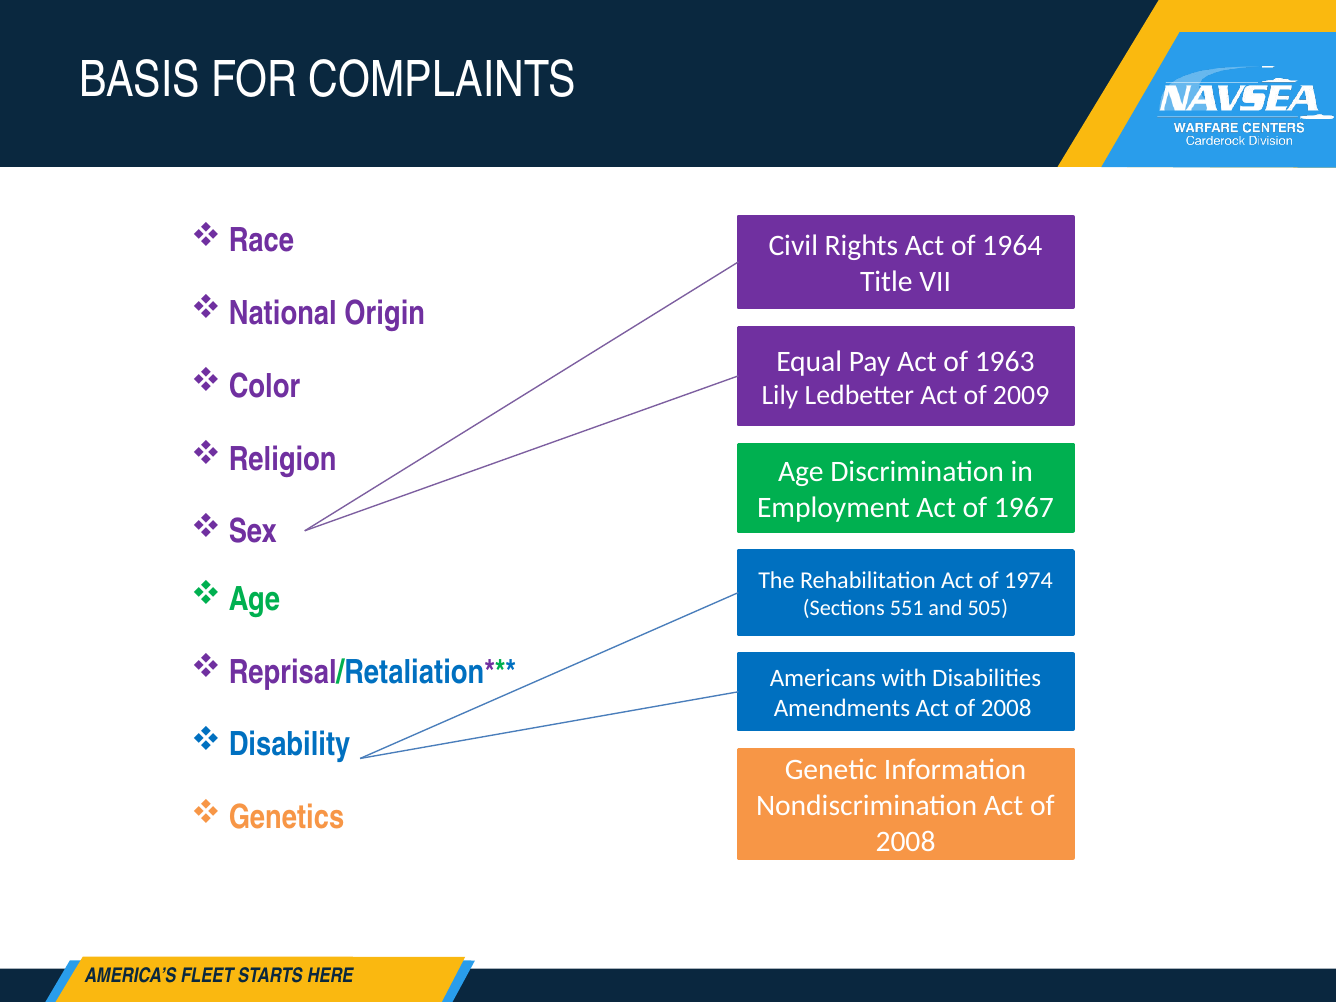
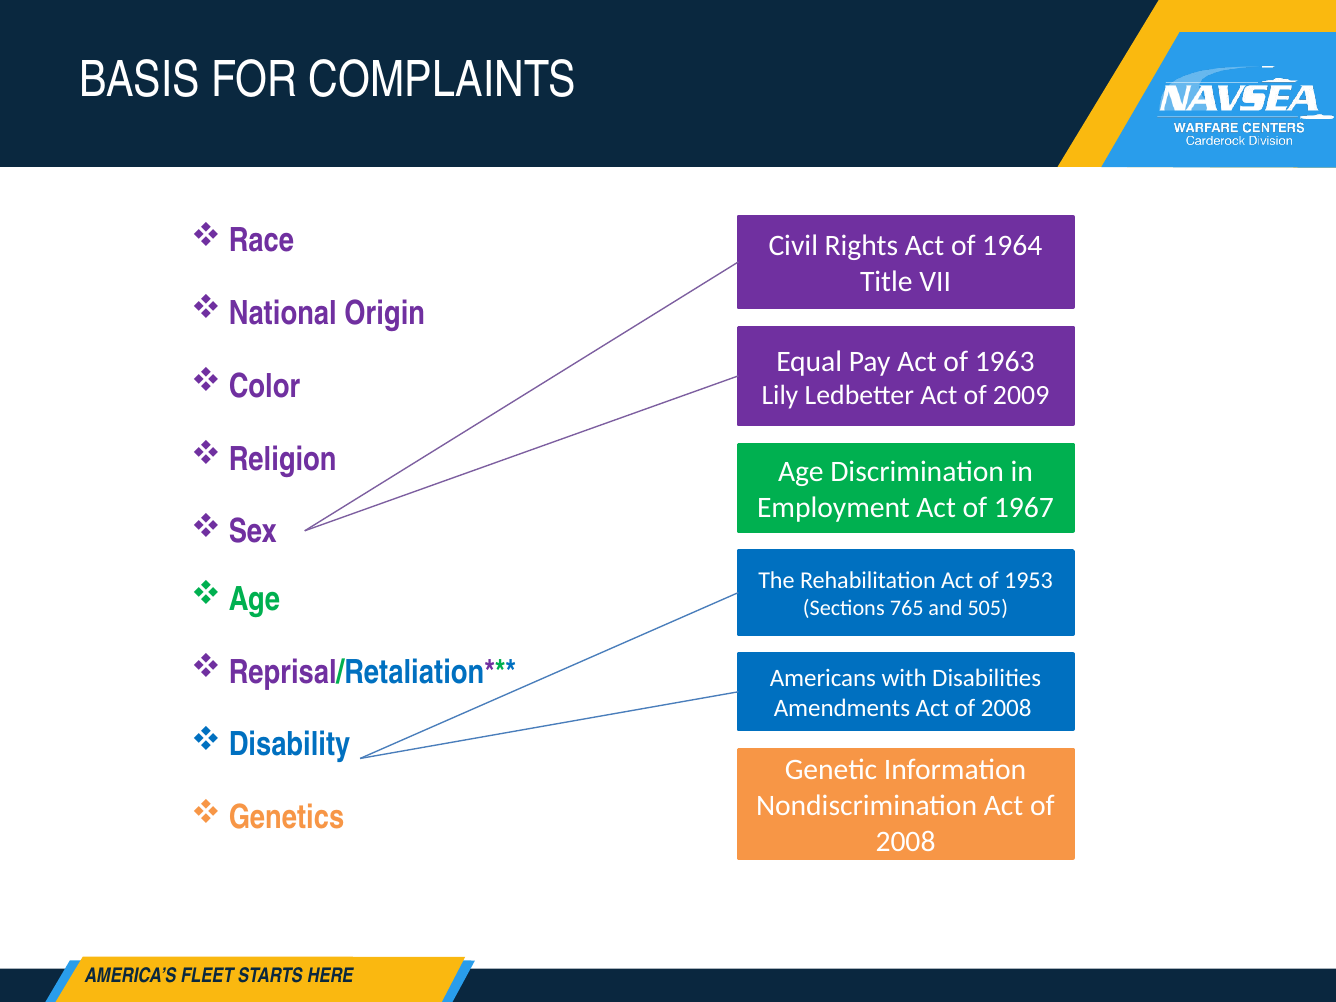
1974: 1974 -> 1953
551: 551 -> 765
